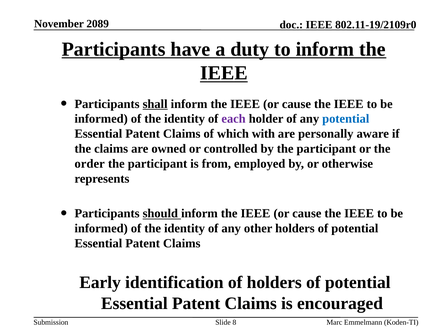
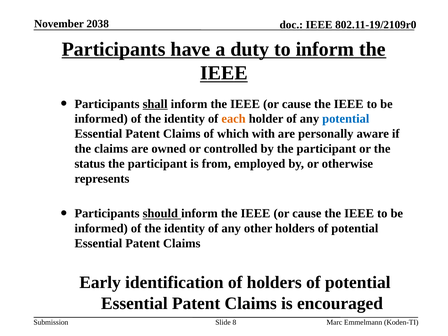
2089: 2089 -> 2038
each colour: purple -> orange
order: order -> status
